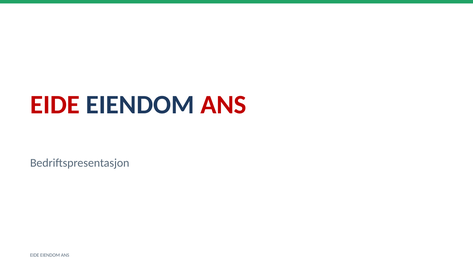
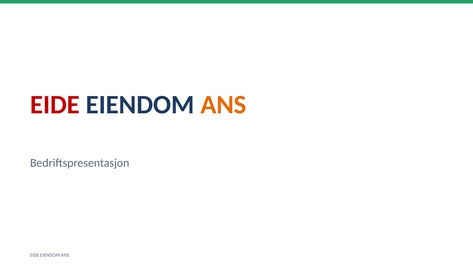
ANS at (223, 105) colour: red -> orange
